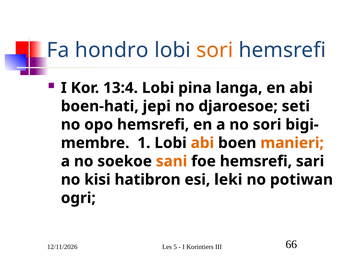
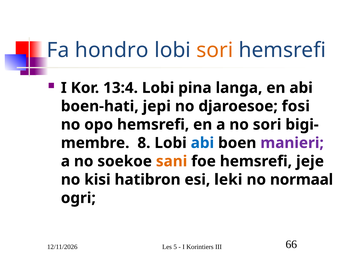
seti: seti -> fosi
1: 1 -> 8
abi at (202, 143) colour: orange -> blue
manieri colour: orange -> purple
sari: sari -> jeje
potiwan: potiwan -> normaal
